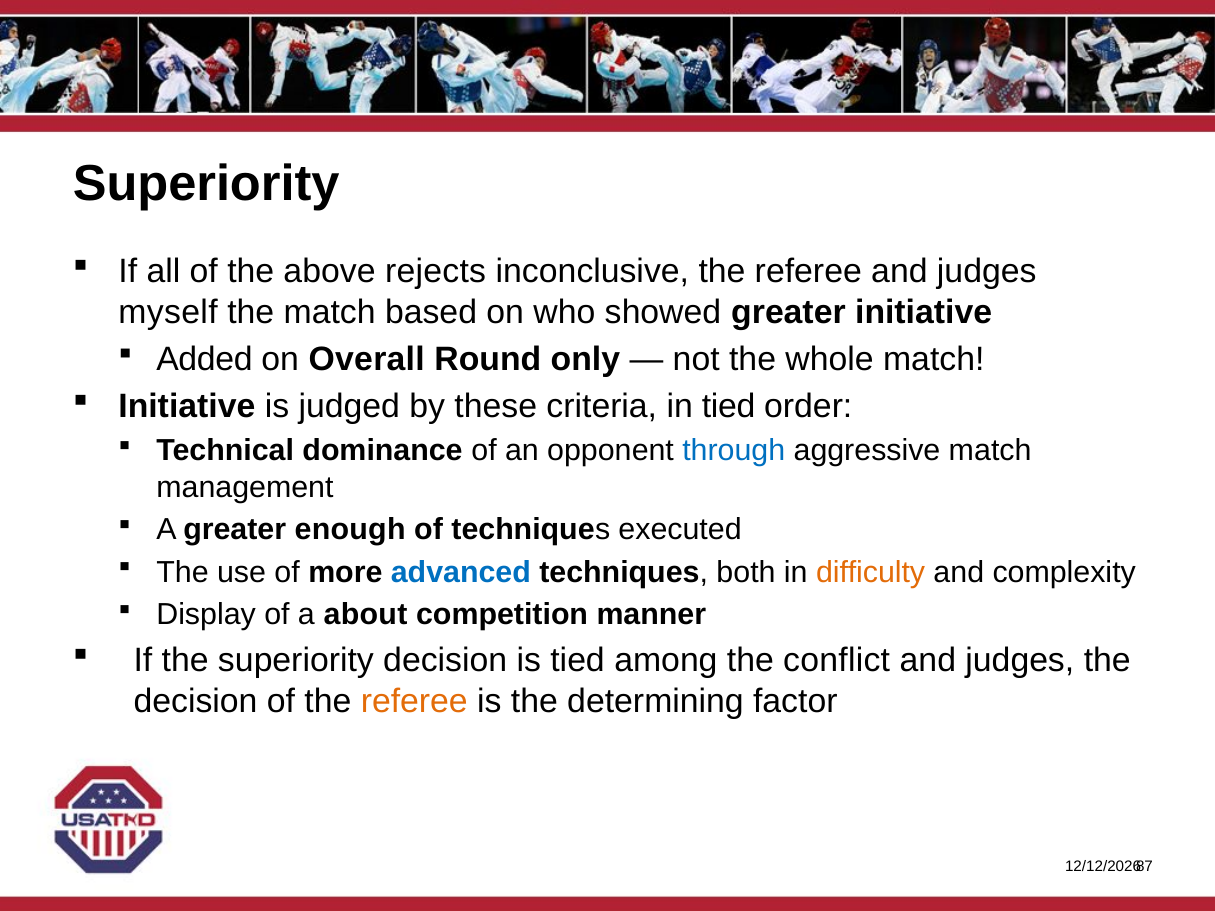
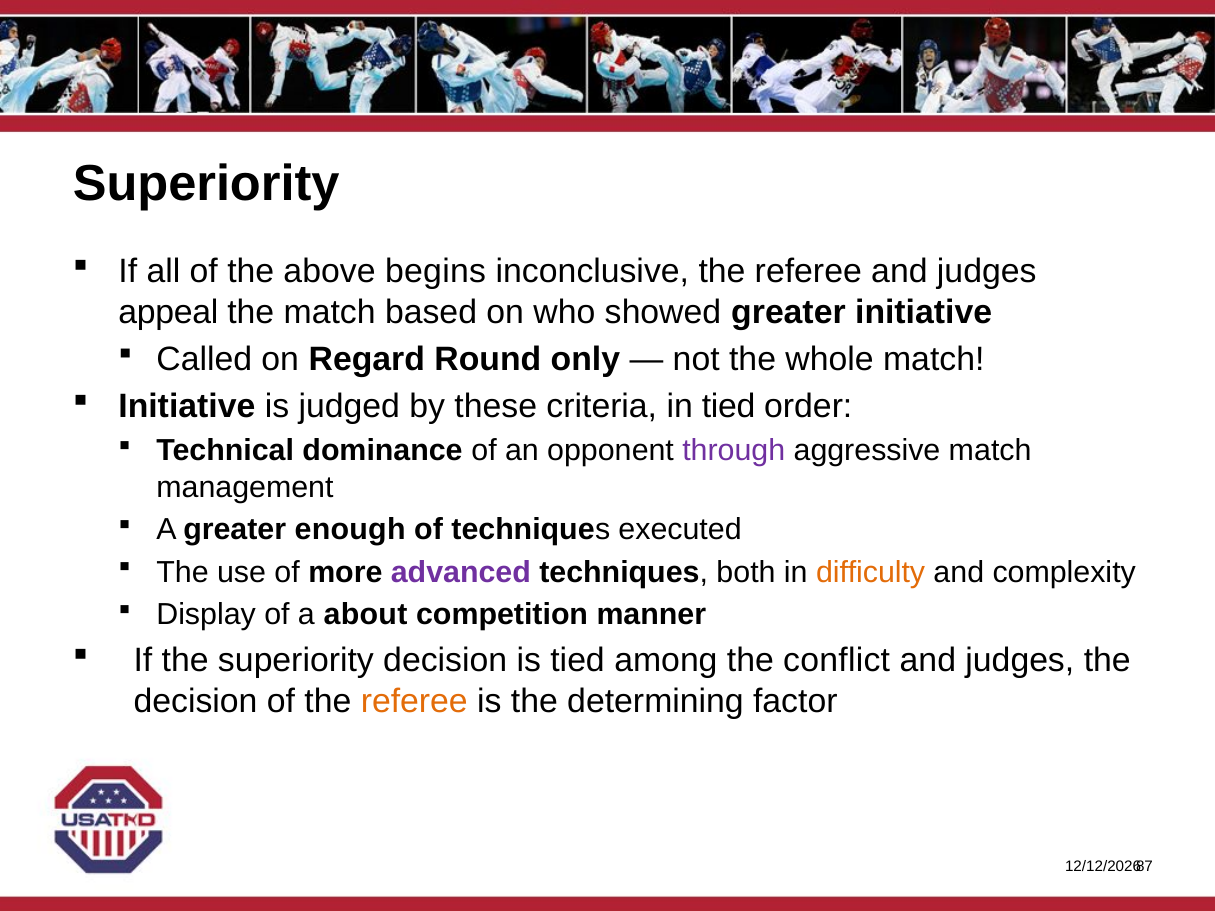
rejects: rejects -> begins
myself: myself -> appeal
Added: Added -> Called
Overall: Overall -> Regard
through colour: blue -> purple
advanced colour: blue -> purple
